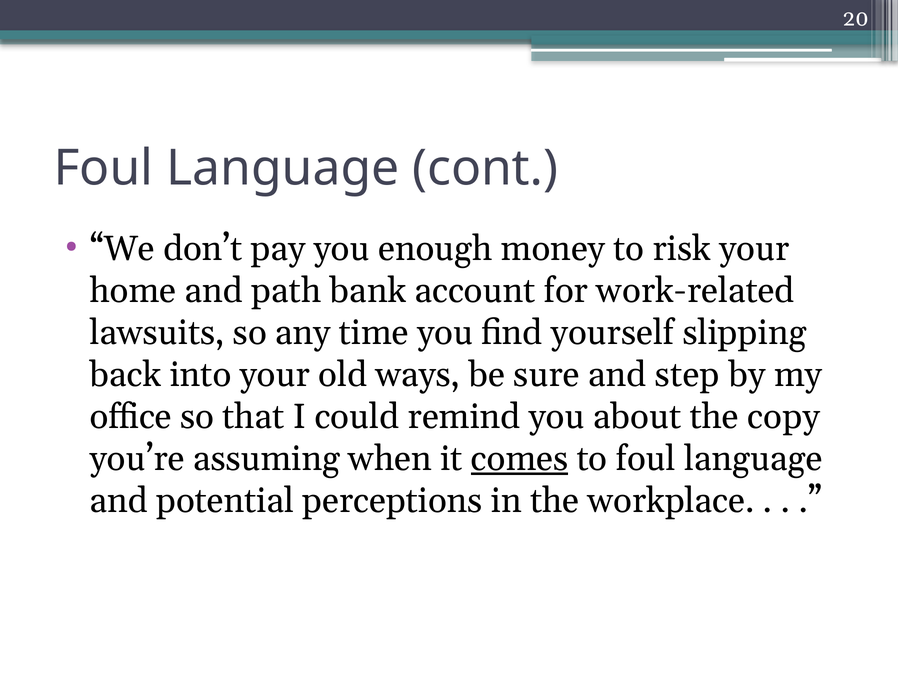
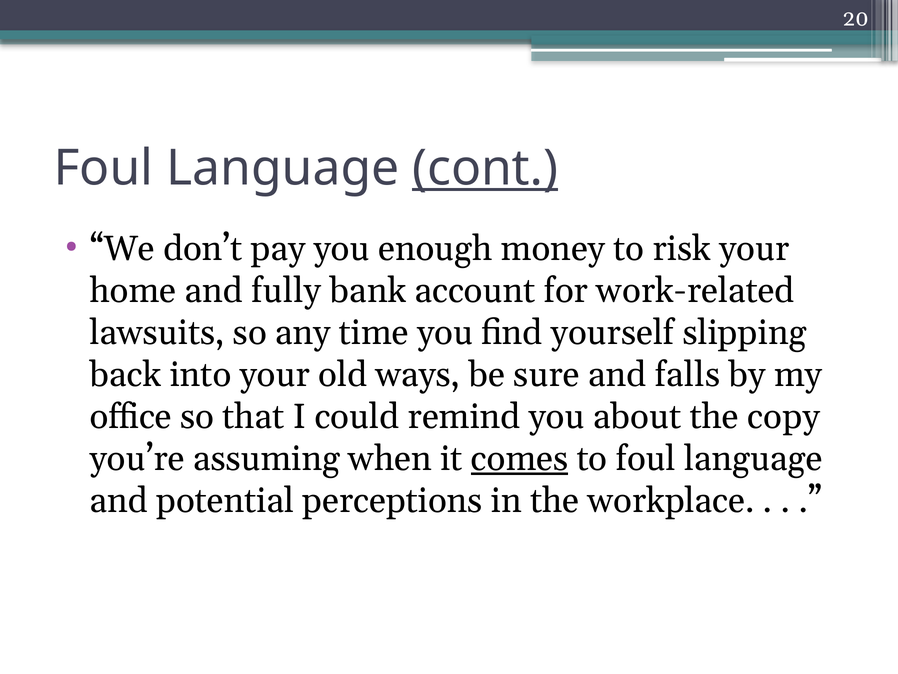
cont underline: none -> present
path: path -> fully
step: step -> falls
